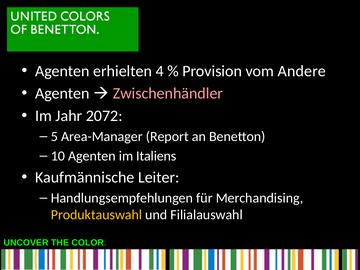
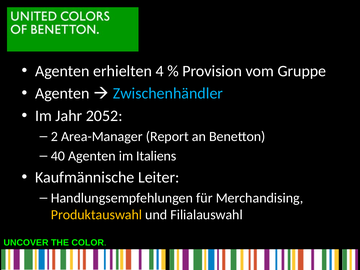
Andere: Andere -> Gruppe
Zwischenhändler colour: pink -> light blue
2072: 2072 -> 2052
5: 5 -> 2
10: 10 -> 40
